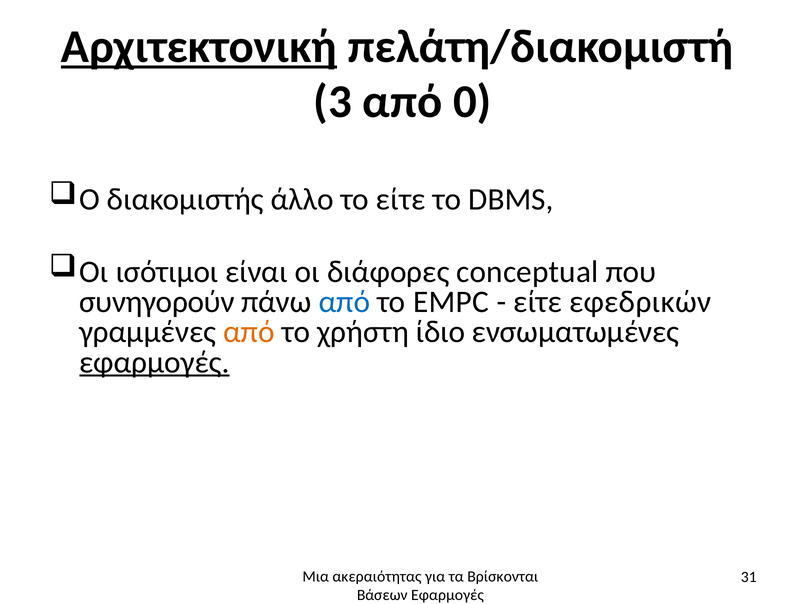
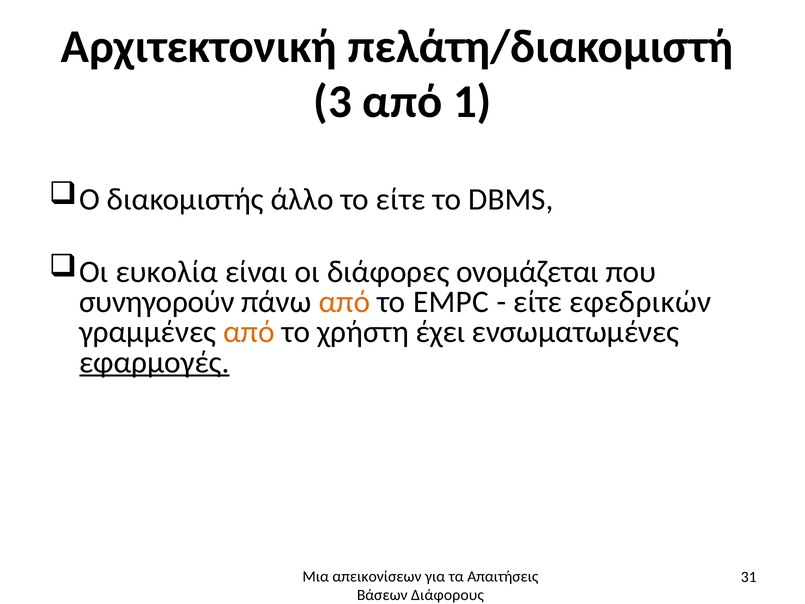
Αρχιτεκτονική underline: present -> none
0: 0 -> 1
ισότιμοι: ισότιμοι -> ευκολία
conceptual: conceptual -> ονομάζεται
από at (344, 302) colour: blue -> orange
ίδιο: ίδιο -> έχει
ακεραιότητας: ακεραιότητας -> απεικονίσεων
Βρίσκονται: Βρίσκονται -> Απαιτήσεις
Βάσεων Εφαρμογές: Εφαρμογές -> Διάφορους
